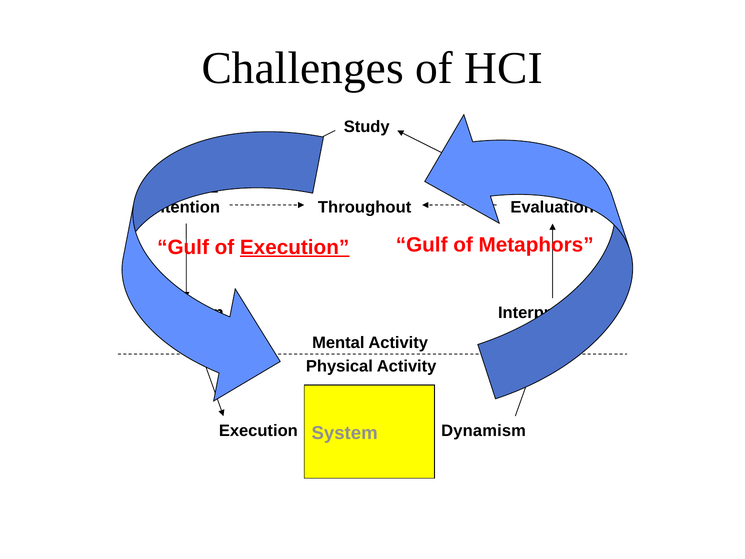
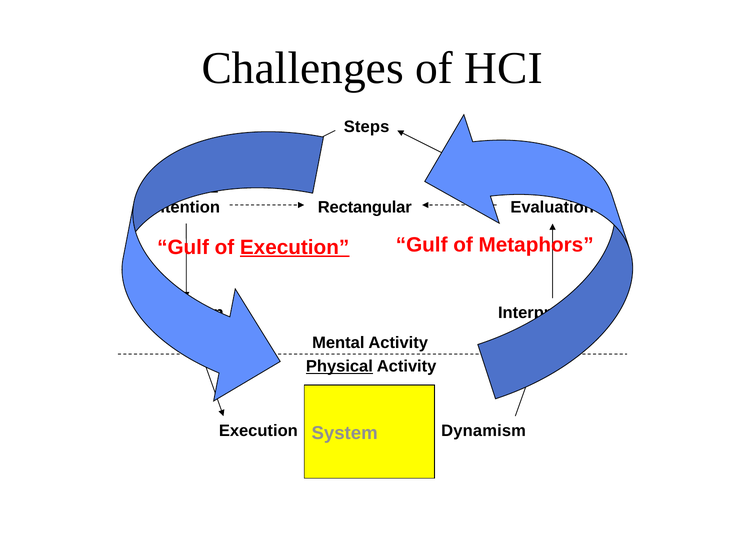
Study: Study -> Steps
Throughout: Throughout -> Rectangular
Physical underline: none -> present
